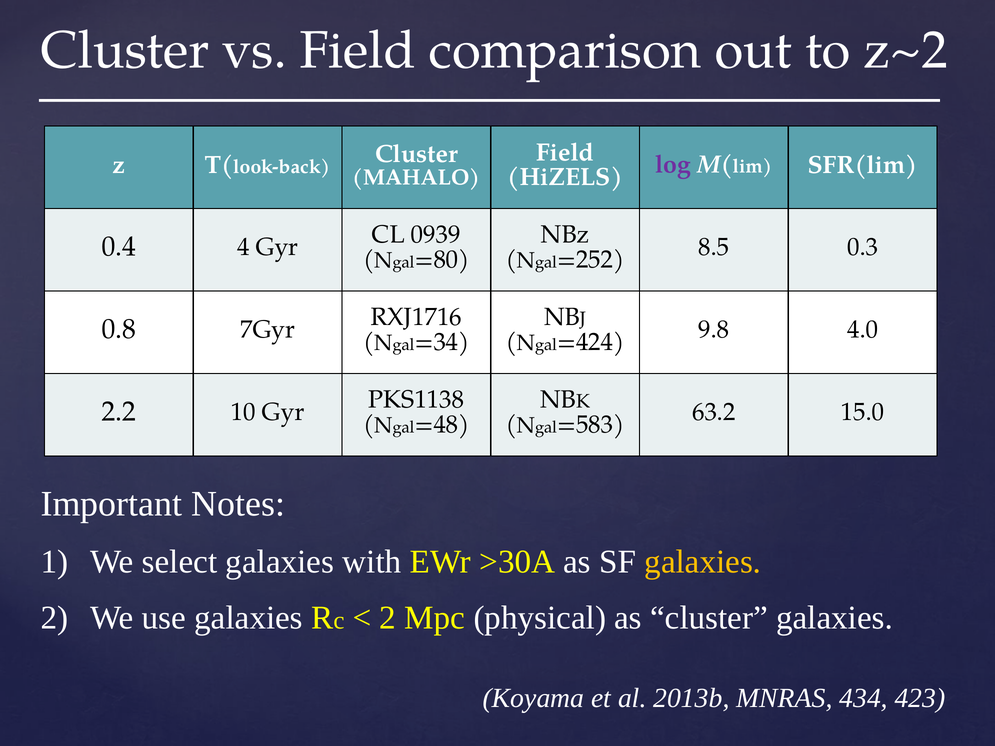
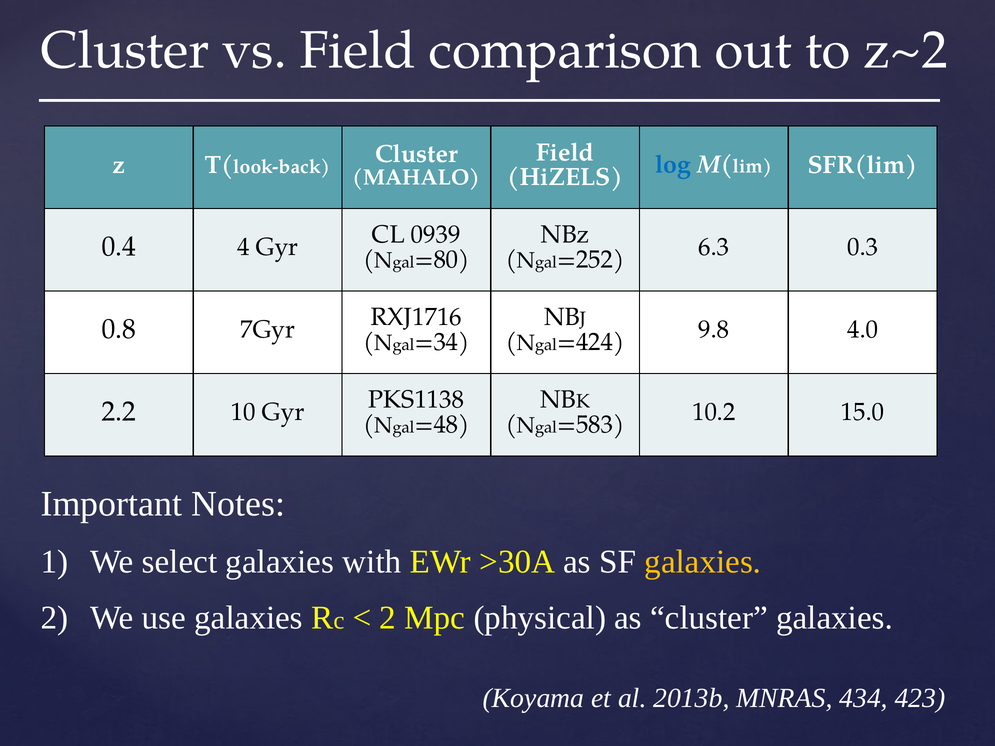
log colour: purple -> blue
8.5: 8.5 -> 6.3
63.2: 63.2 -> 10.2
